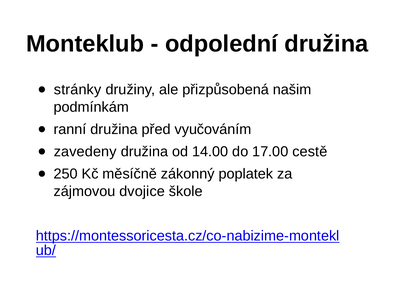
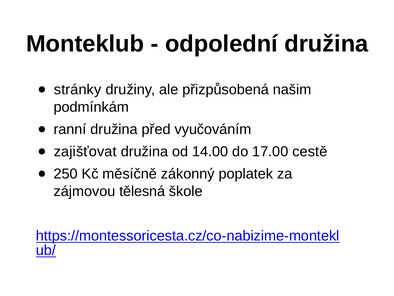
zavedeny: zavedeny -> zajišťovat
dvojice: dvojice -> tělesná
